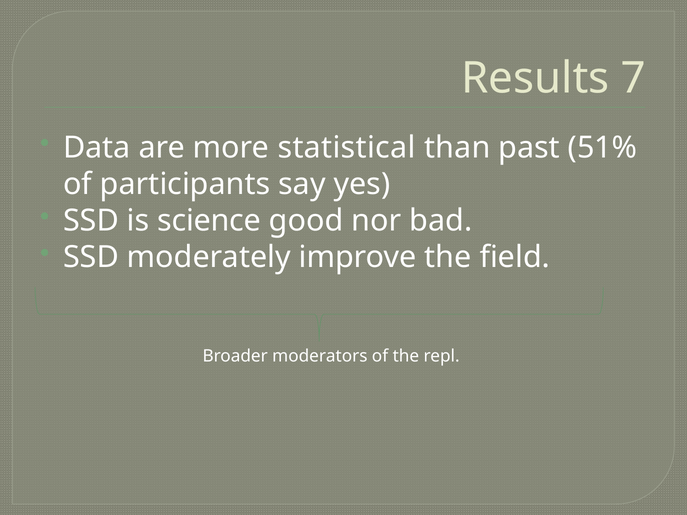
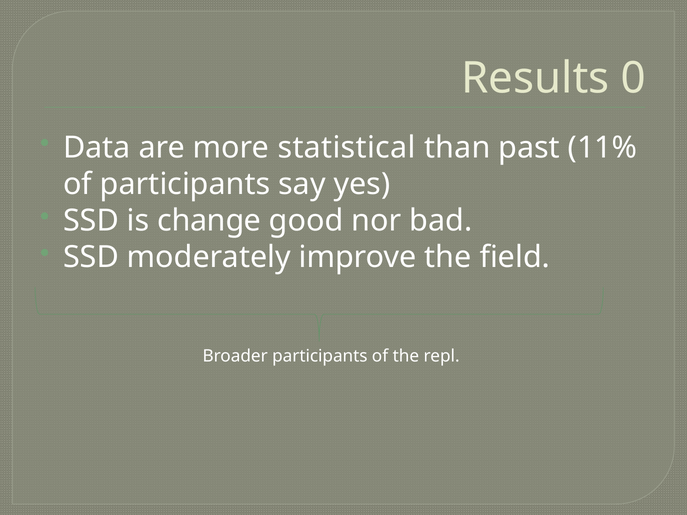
7: 7 -> 0
51%: 51% -> 11%
science: science -> change
Broader moderators: moderators -> participants
